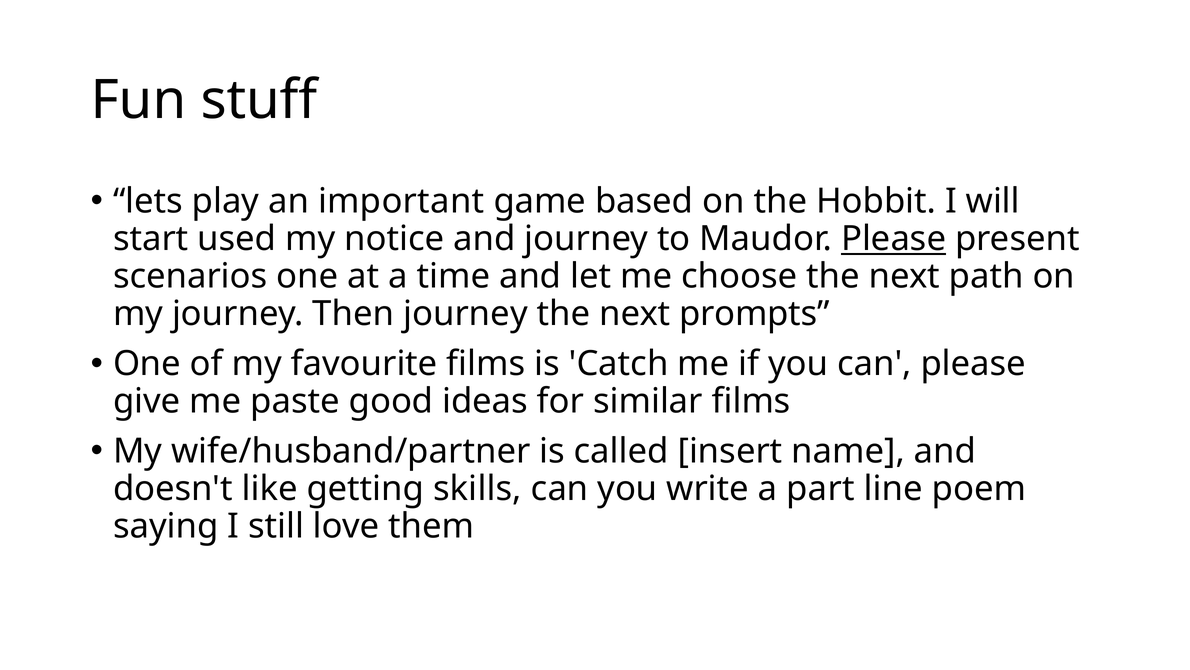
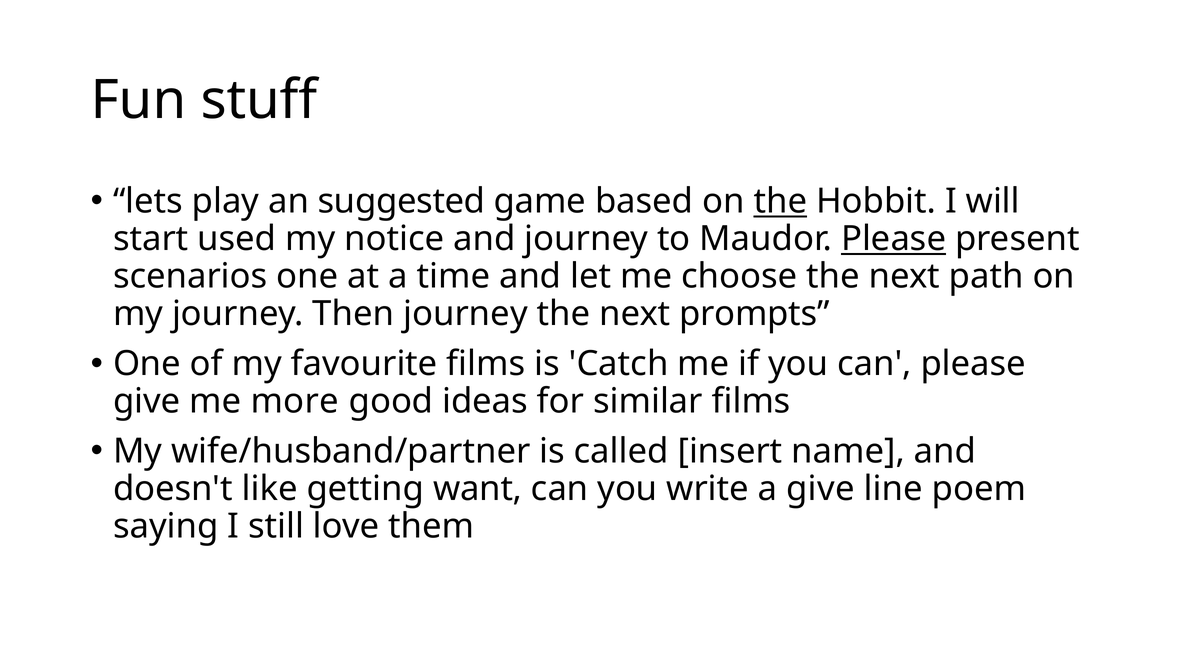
important: important -> suggested
the at (780, 201) underline: none -> present
paste: paste -> more
skills: skills -> want
a part: part -> give
